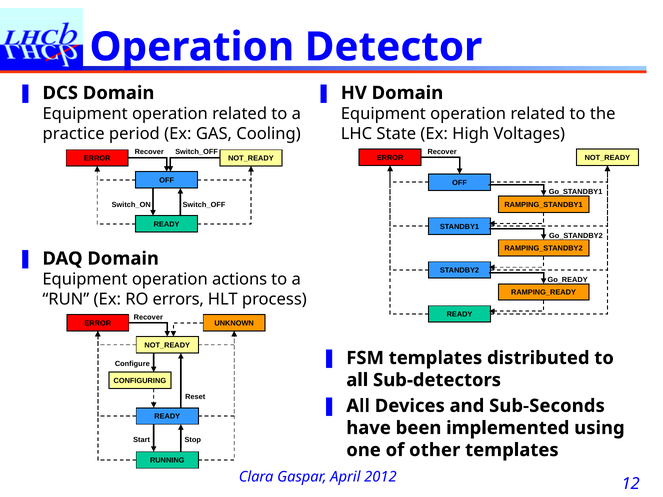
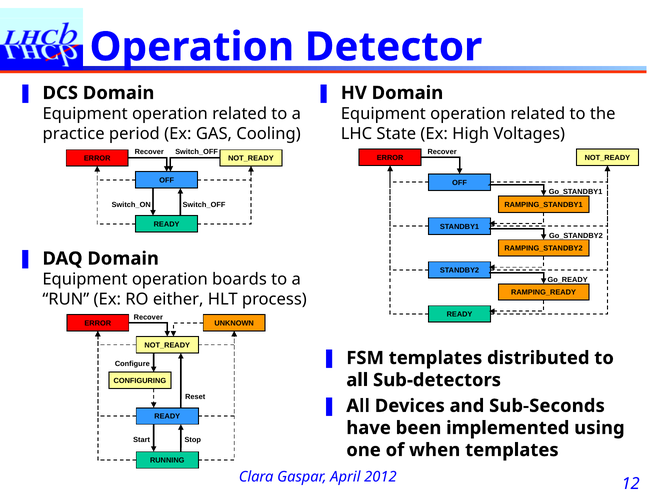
actions: actions -> boards
errors: errors -> either
other: other -> when
